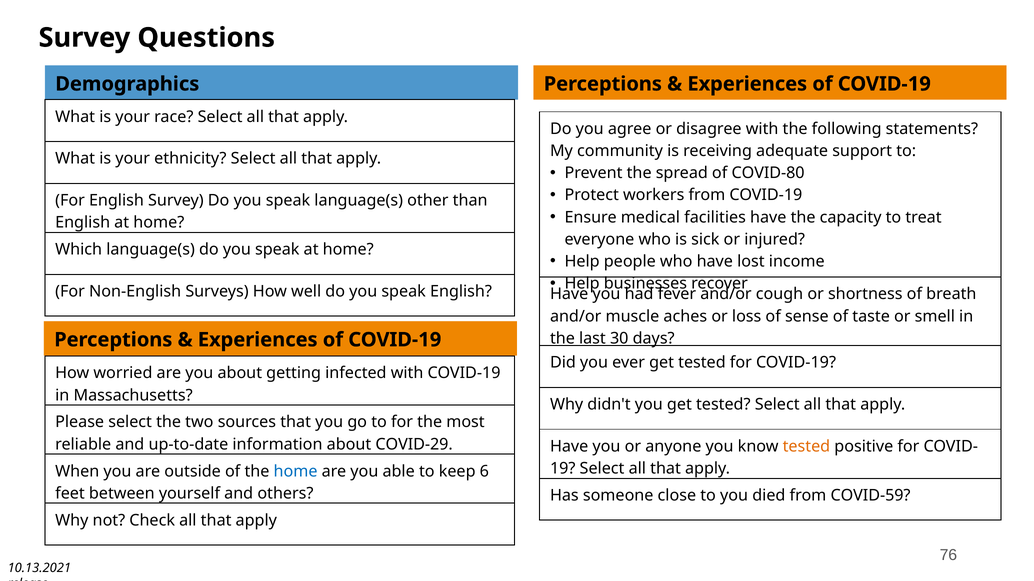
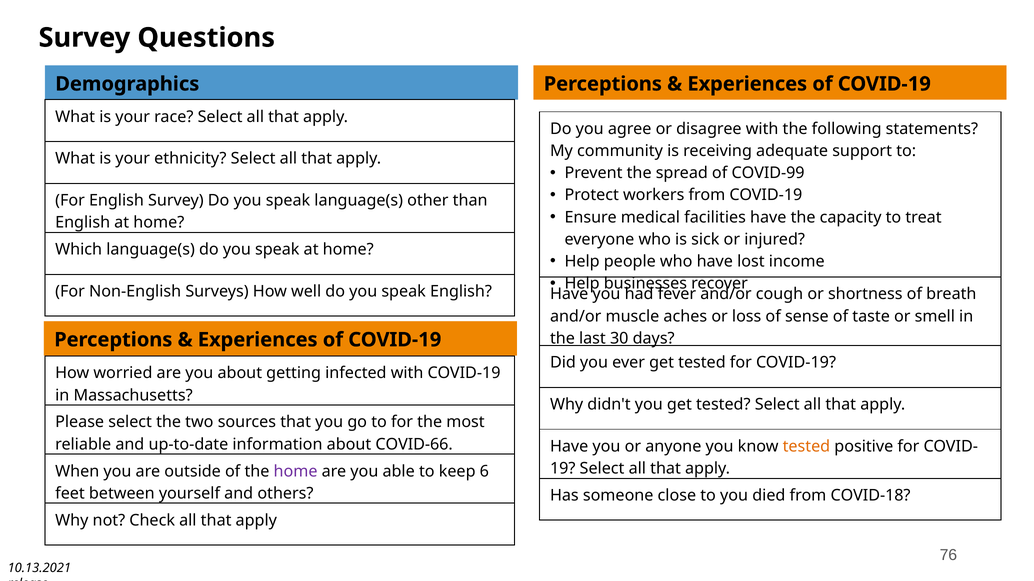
COVID-80: COVID-80 -> COVID-99
COVID-29: COVID-29 -> COVID-66
home at (296, 472) colour: blue -> purple
COVID-59: COVID-59 -> COVID-18
